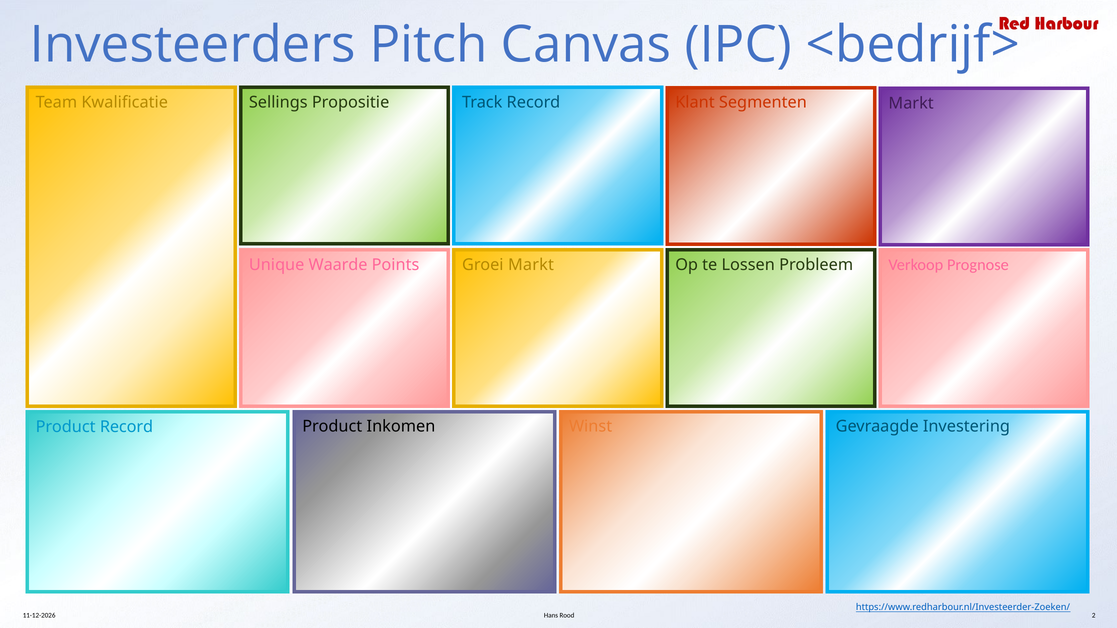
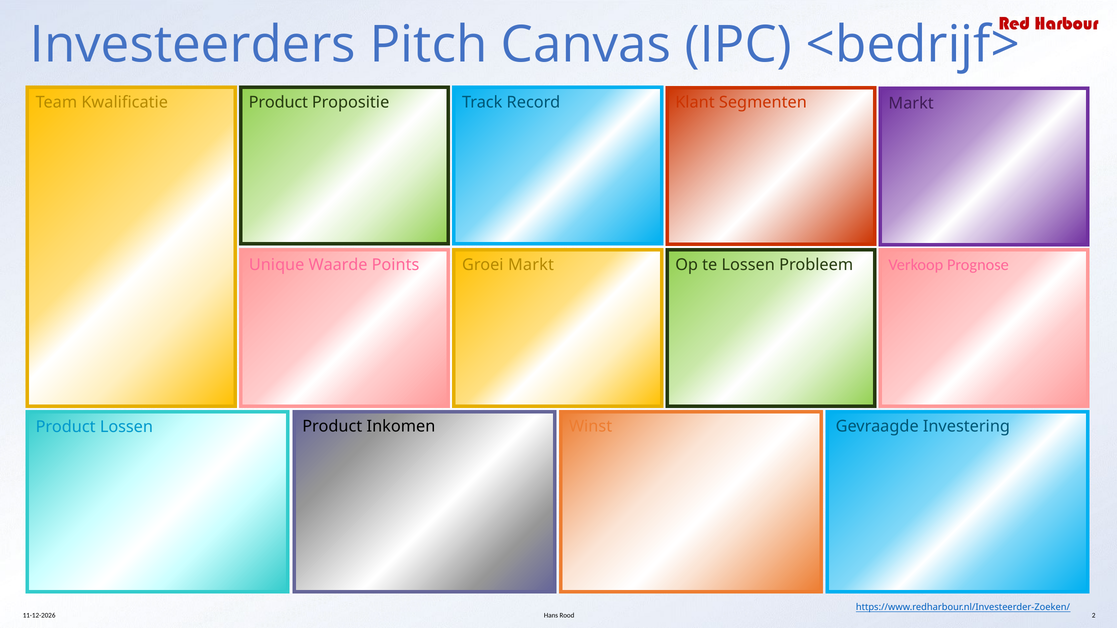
Sellings at (278, 102): Sellings -> Product
Product Record: Record -> Lossen
